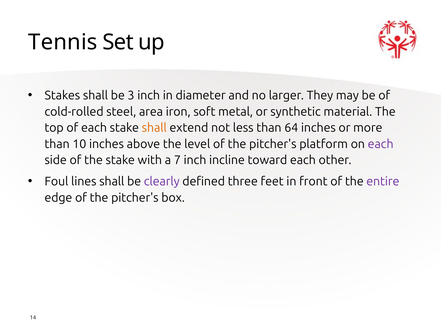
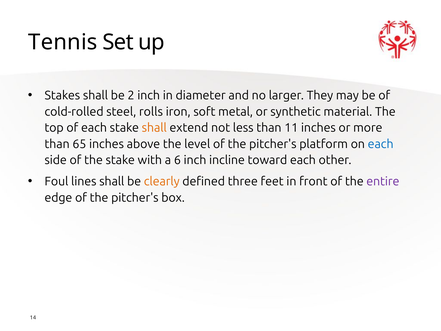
3: 3 -> 2
area: area -> rolls
64: 64 -> 11
10: 10 -> 65
each at (381, 144) colour: purple -> blue
7: 7 -> 6
clearly colour: purple -> orange
